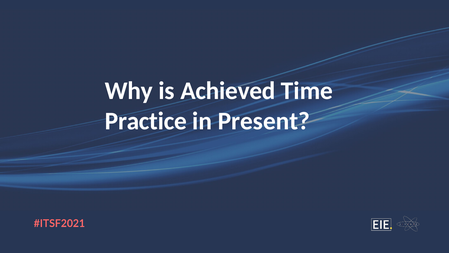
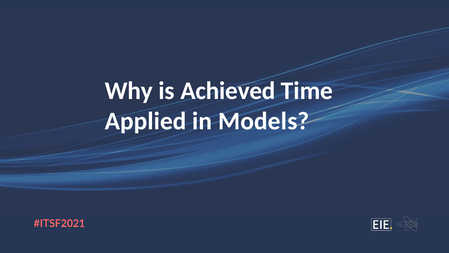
Practice: Practice -> Applied
Present: Present -> Models
